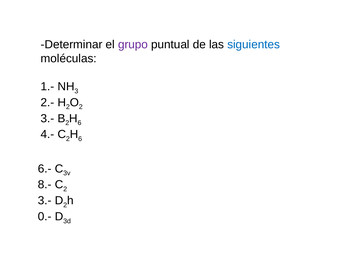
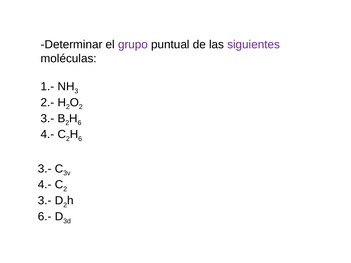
siguientes colour: blue -> purple
6.- at (45, 169): 6.- -> 3.-
8.- at (45, 185): 8.- -> 4.-
0.-: 0.- -> 6.-
